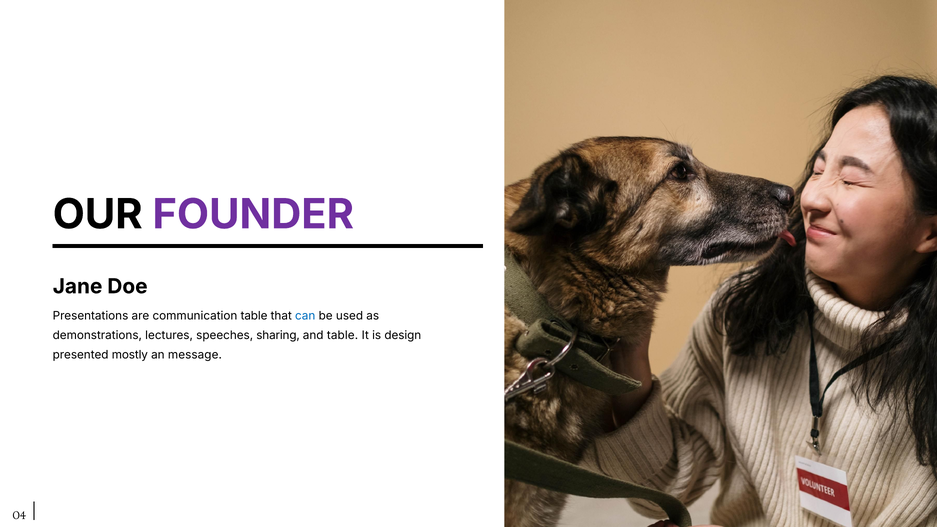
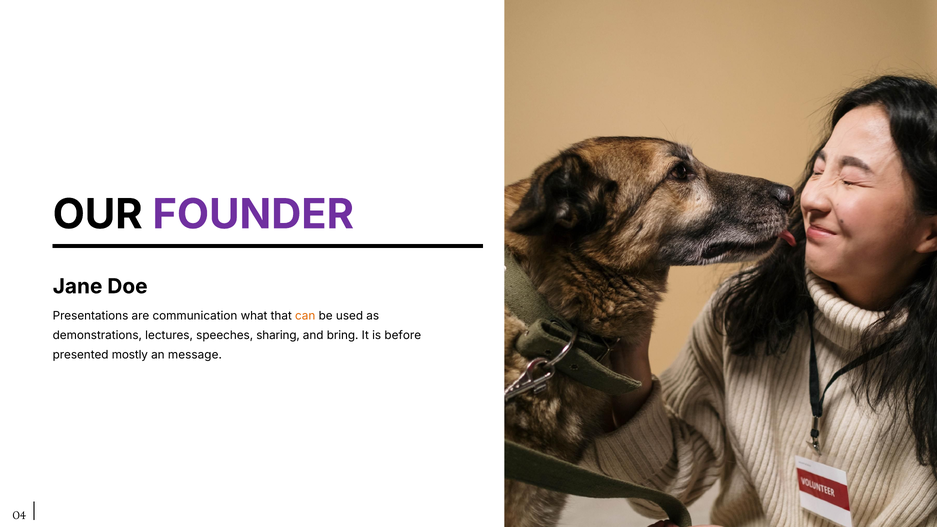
communication table: table -> what
can colour: blue -> orange
and table: table -> bring
design: design -> before
